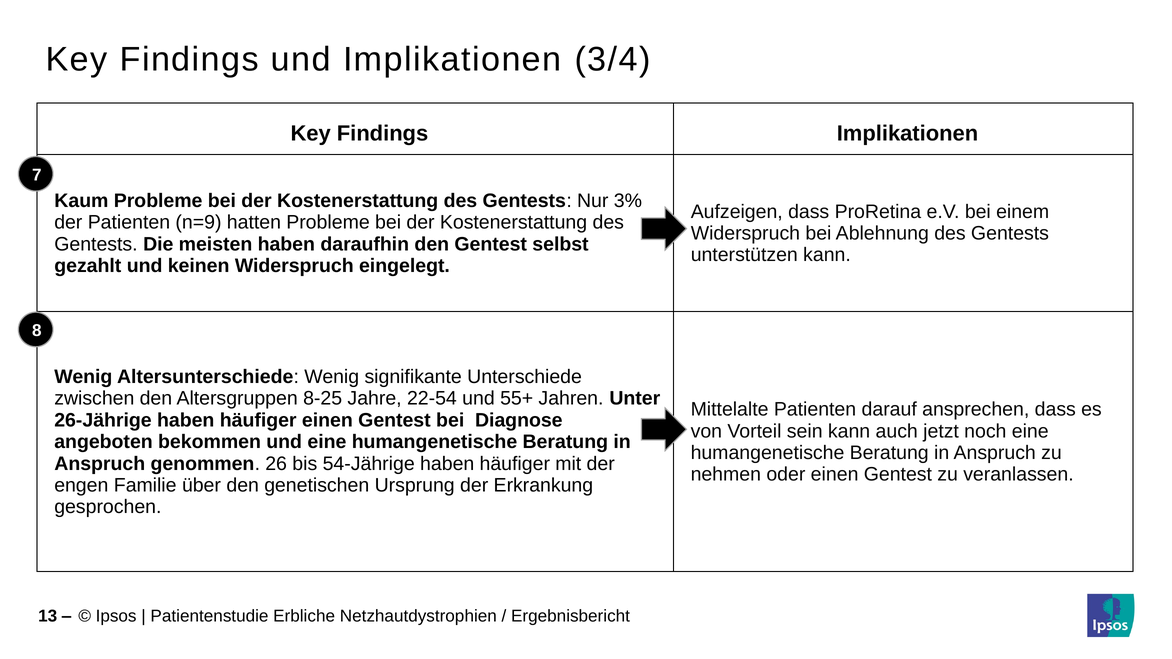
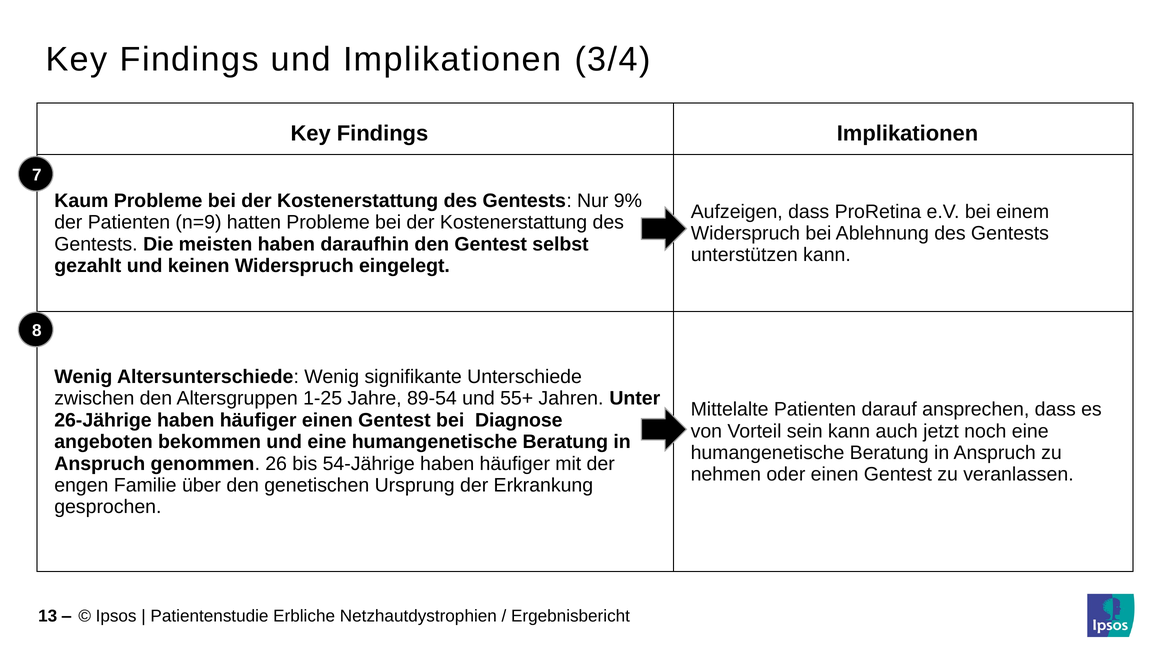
3%: 3% -> 9%
8-25: 8-25 -> 1-25
22-54: 22-54 -> 89-54
